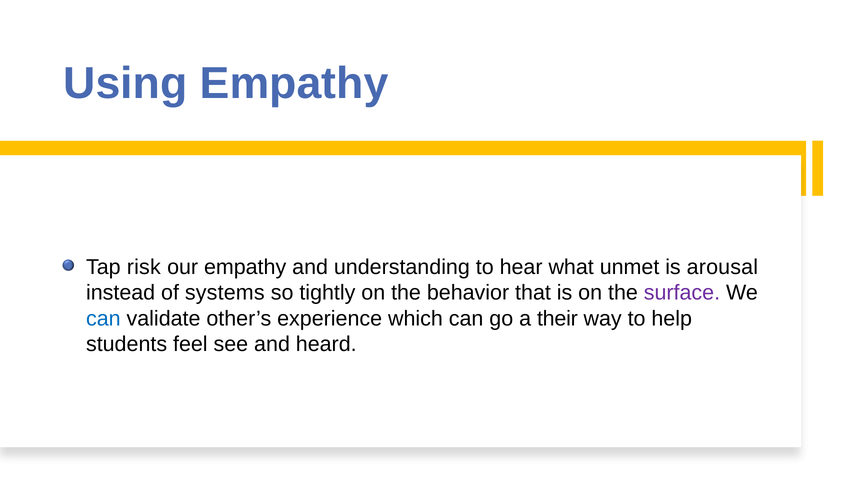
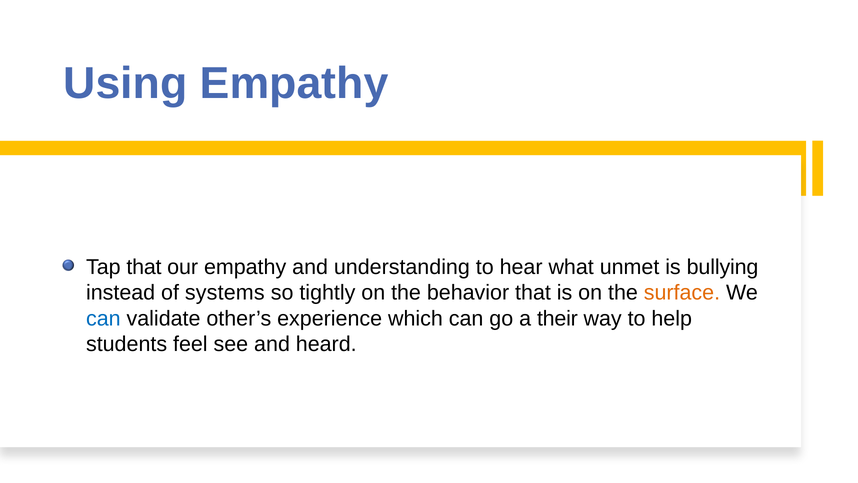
Tap risk: risk -> that
arousal: arousal -> bullying
surface colour: purple -> orange
